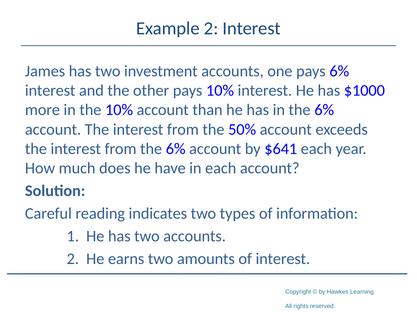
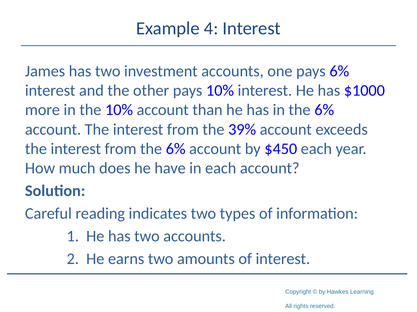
Example 2: 2 -> 4
50%: 50% -> 39%
$641: $641 -> $450
